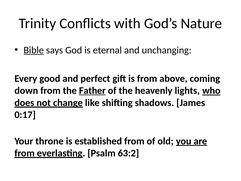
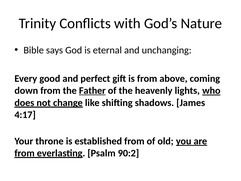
Bible underline: present -> none
0:17: 0:17 -> 4:17
63:2: 63:2 -> 90:2
